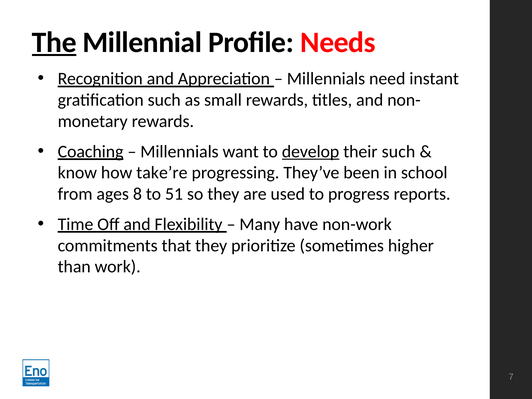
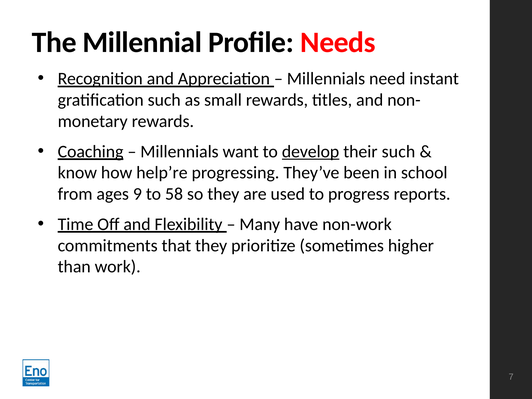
The underline: present -> none
take’re: take’re -> help’re
8: 8 -> 9
51: 51 -> 58
